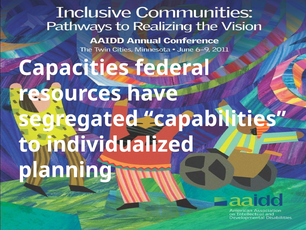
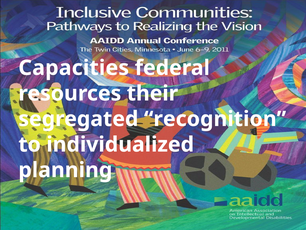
have: have -> their
capabilities: capabilities -> recognition
